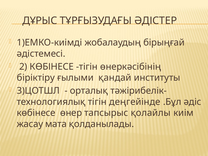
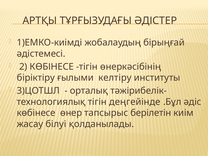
ДҰРЫС: ДҰРЫС -> АРТҚЫ
қандай: қандай -> келтіру
қолайлы: қолайлы -> берілетін
мата: мата -> білуі
